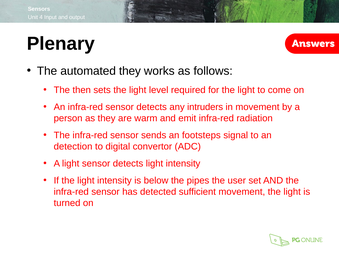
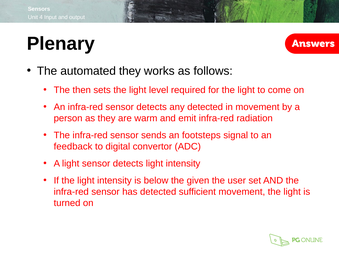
any intruders: intruders -> detected
detection: detection -> feedback
pipes: pipes -> given
